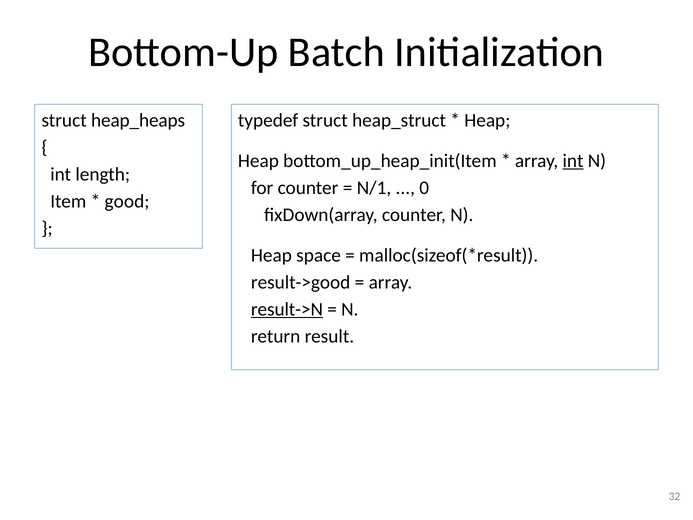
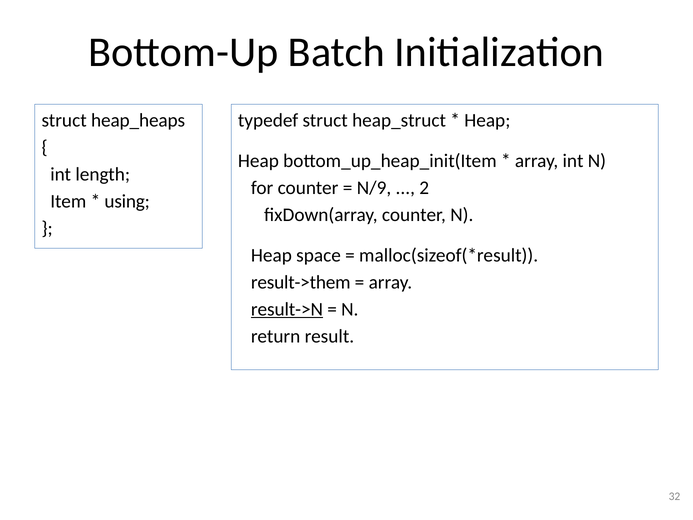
int at (573, 161) underline: present -> none
N/1: N/1 -> N/9
0: 0 -> 2
good: good -> using
result->good: result->good -> result->them
